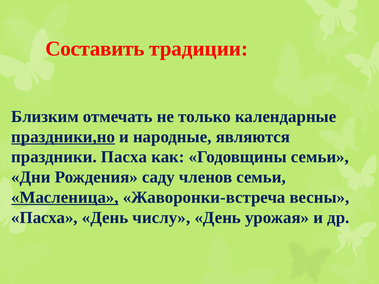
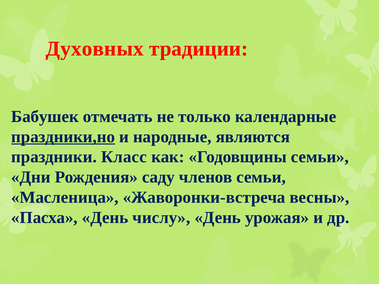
Составить: Составить -> Духовных
Близким: Близким -> Бабушек
праздники Пасха: Пасха -> Класс
Масленица underline: present -> none
